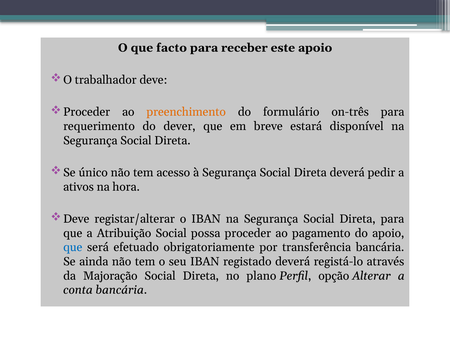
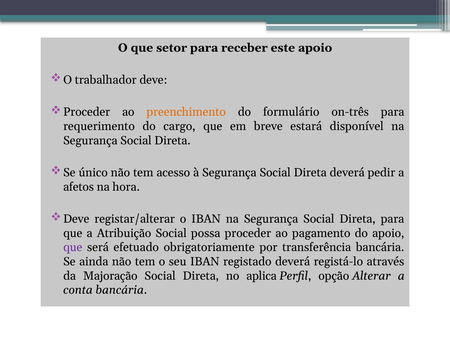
facto: facto -> setor
dever: dever -> cargo
ativos: ativos -> afetos
que at (73, 248) colour: blue -> purple
plano: plano -> aplica
